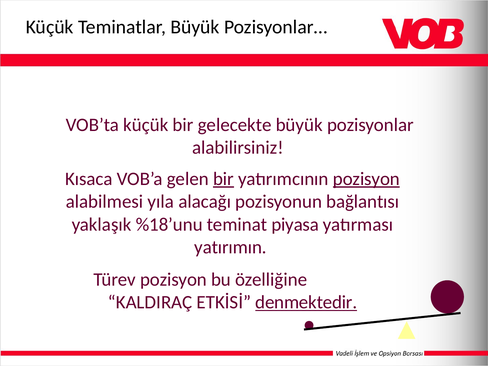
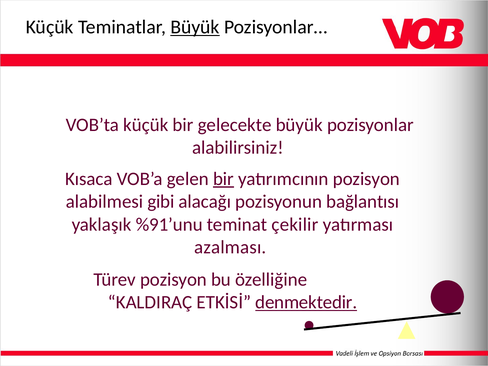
Büyük at (195, 27) underline: none -> present
pozisyon at (366, 179) underline: present -> none
yıla: yıla -> gibi
%18’unu: %18’unu -> %91’unu
piyasa: piyasa -> çekilir
yatırımın: yatırımın -> azalması
